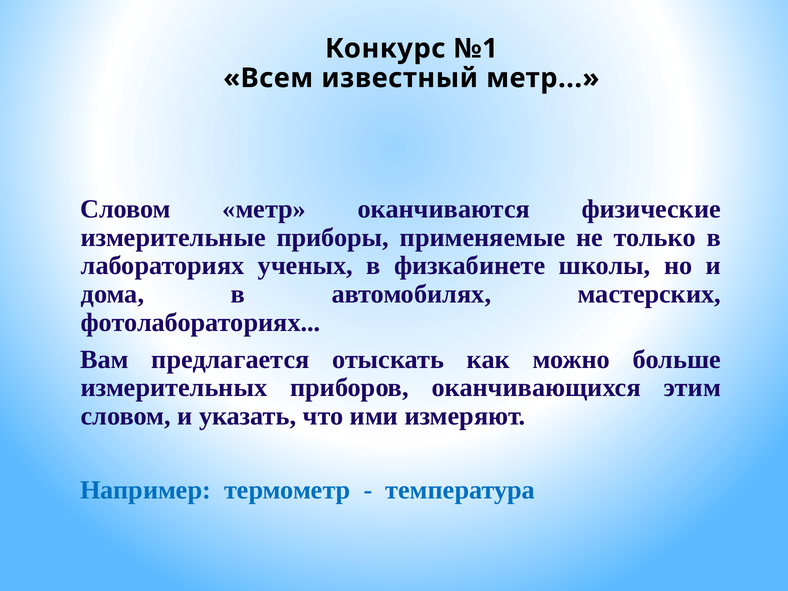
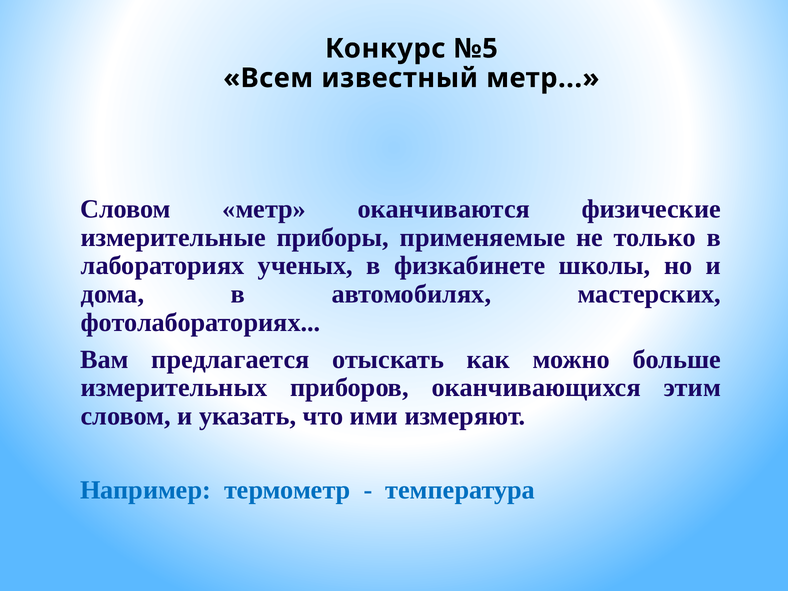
№1: №1 -> №5
